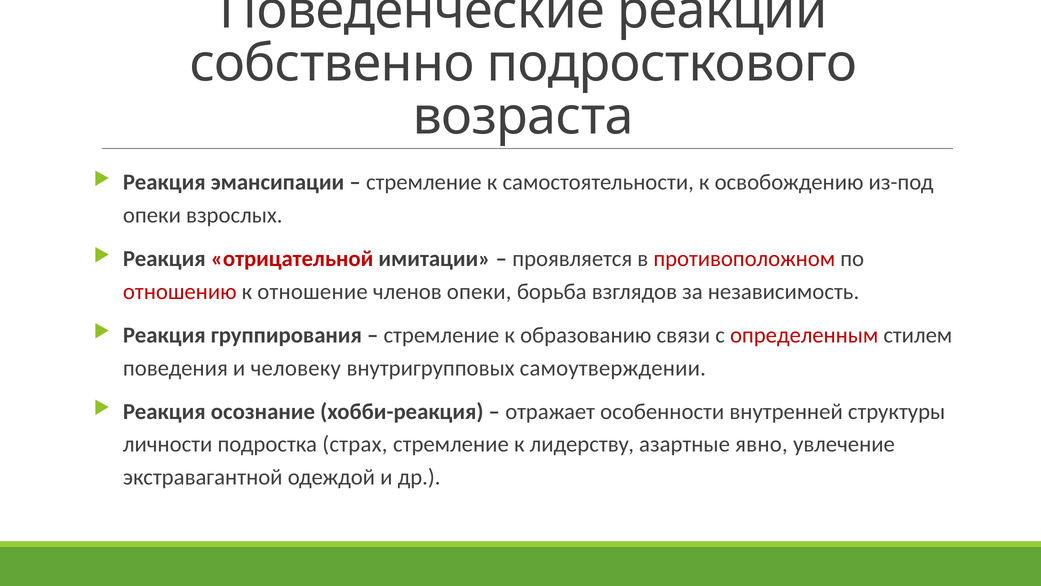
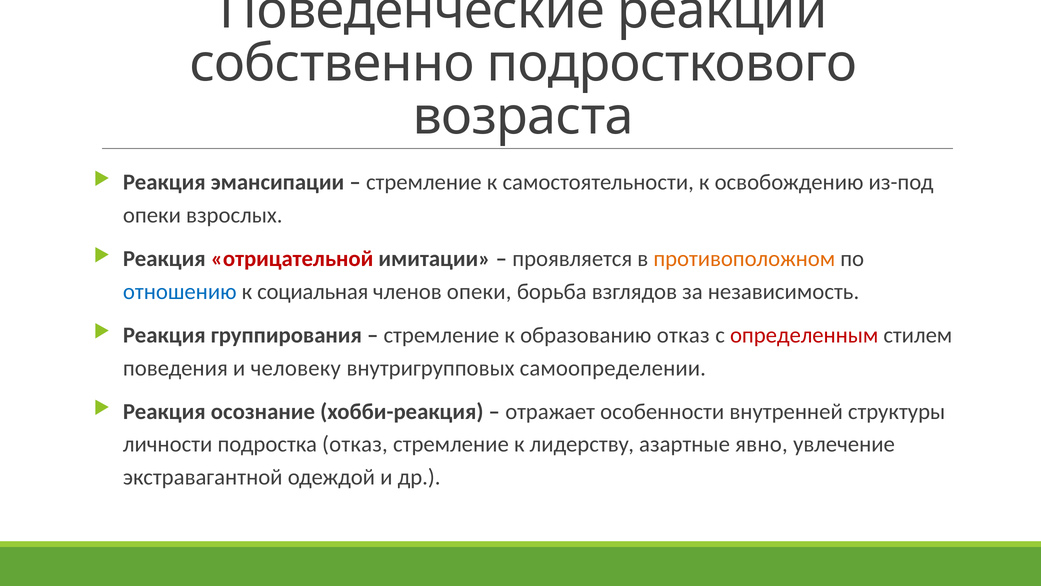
противоположном colour: red -> orange
отношению colour: red -> blue
отношение: отношение -> социальная
образованию связи: связи -> отказ
самоутверждении: самоутверждении -> самоопределении
подростка страх: страх -> отказ
